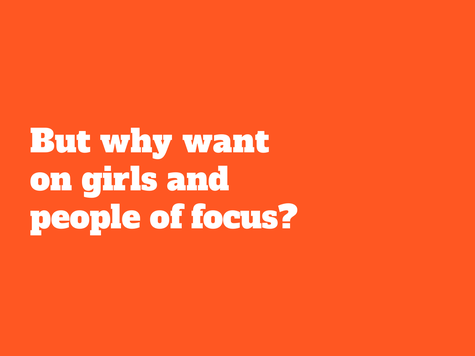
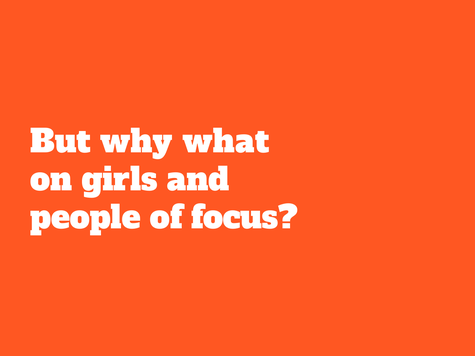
want: want -> what
